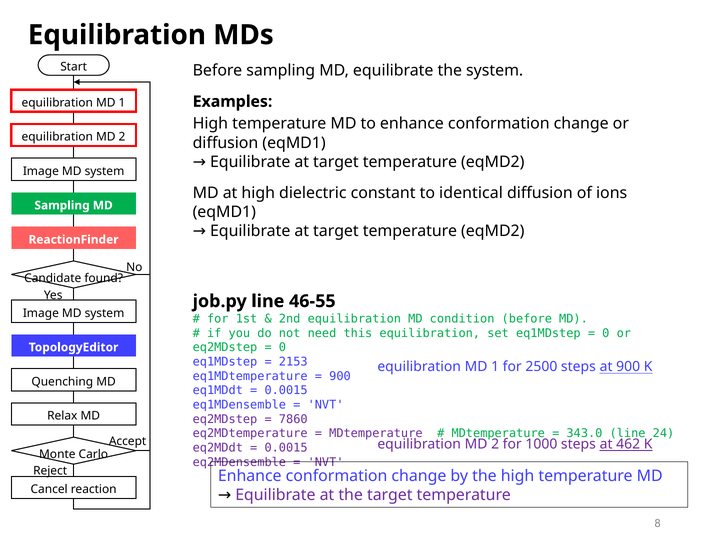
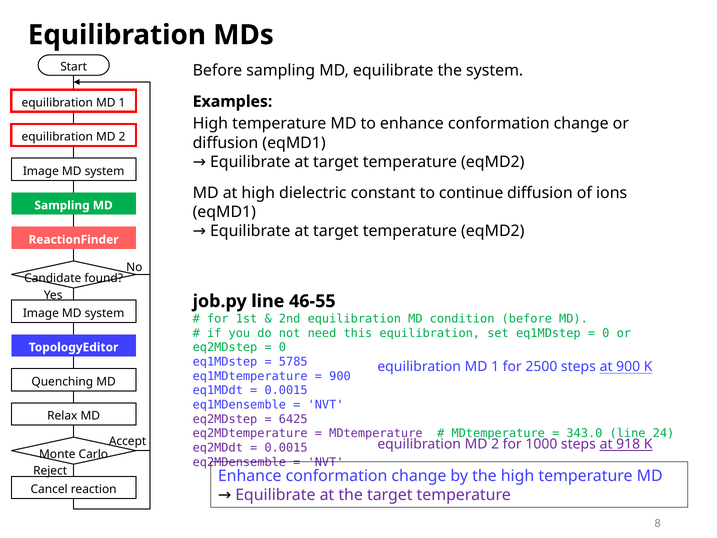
identical: identical -> continue
2153: 2153 -> 5785
7860: 7860 -> 6425
462: 462 -> 918
